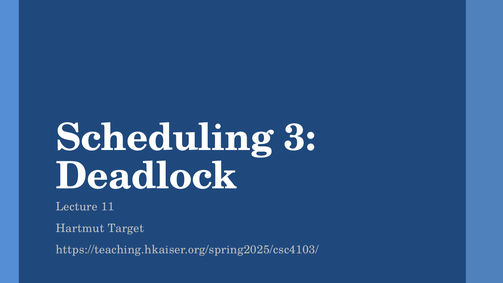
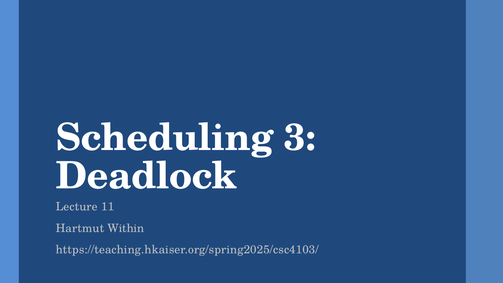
Target: Target -> Within
